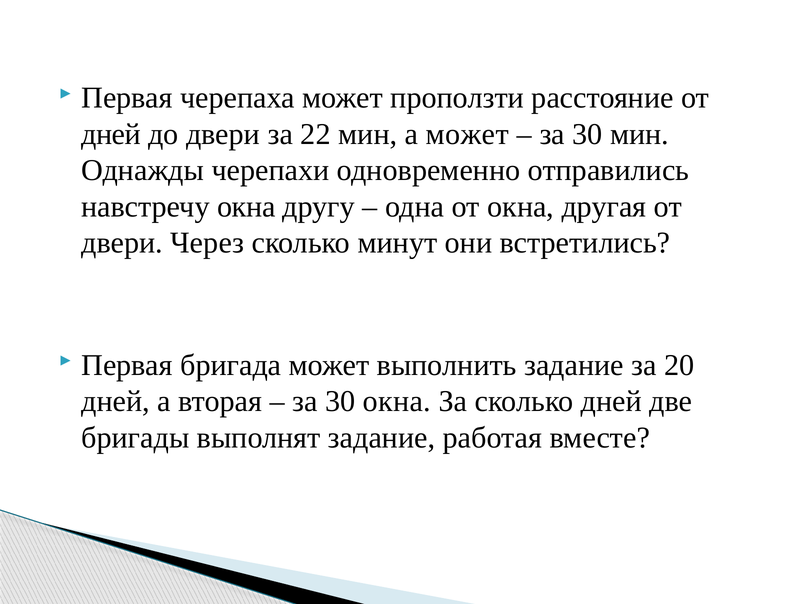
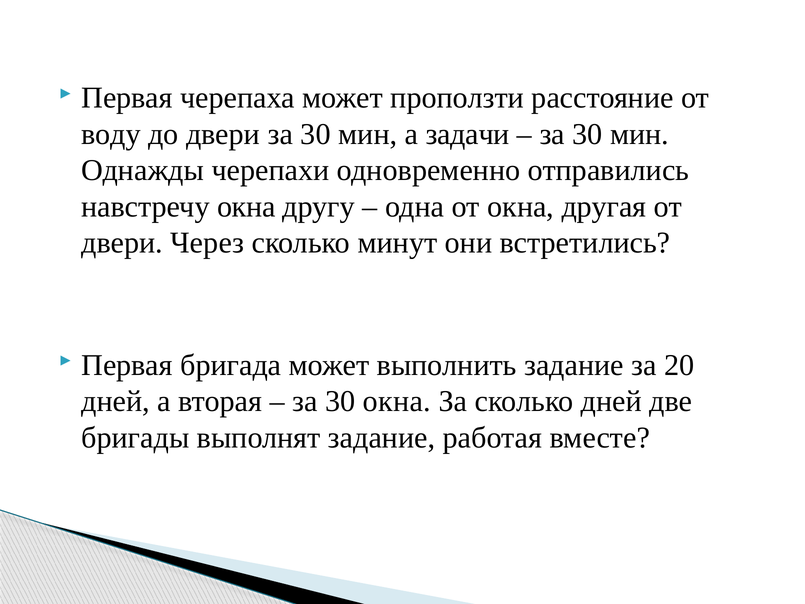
дней at (111, 134): дней -> воду
двери за 22: 22 -> 30
а может: может -> задачи
